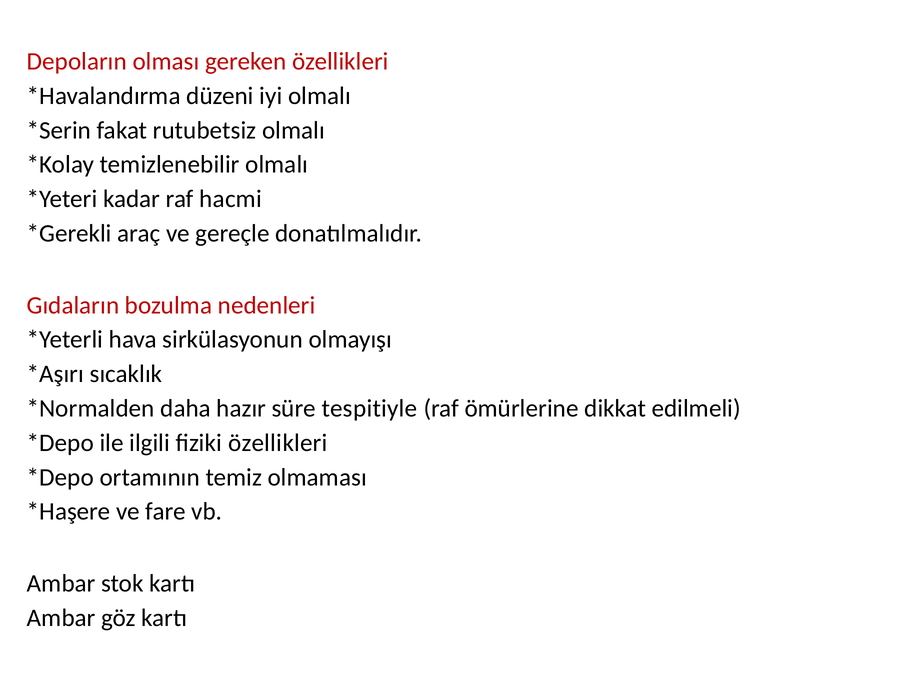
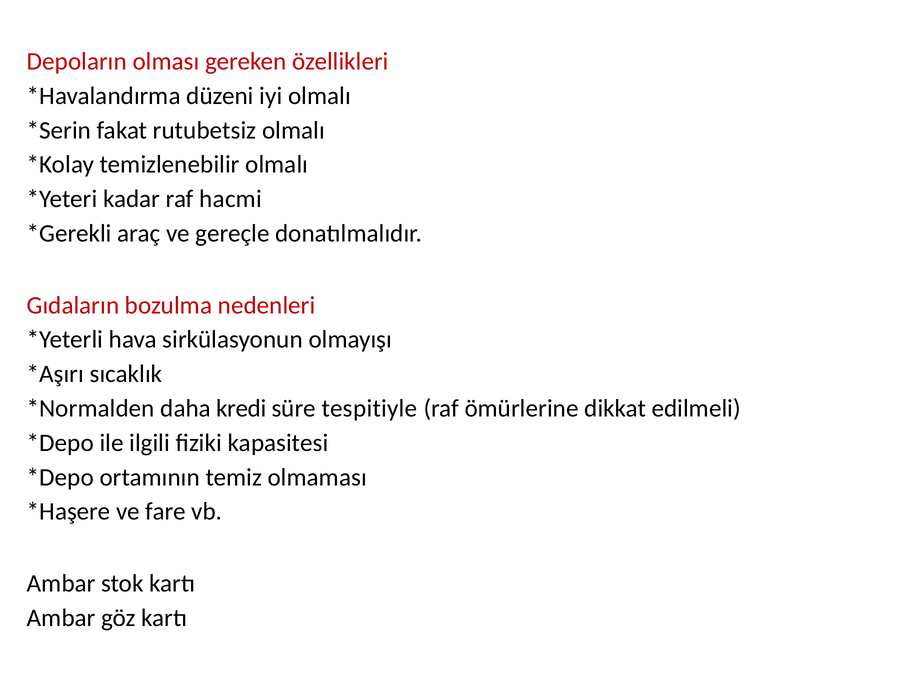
hazır: hazır -> kredi
fiziki özellikleri: özellikleri -> kapasitesi
